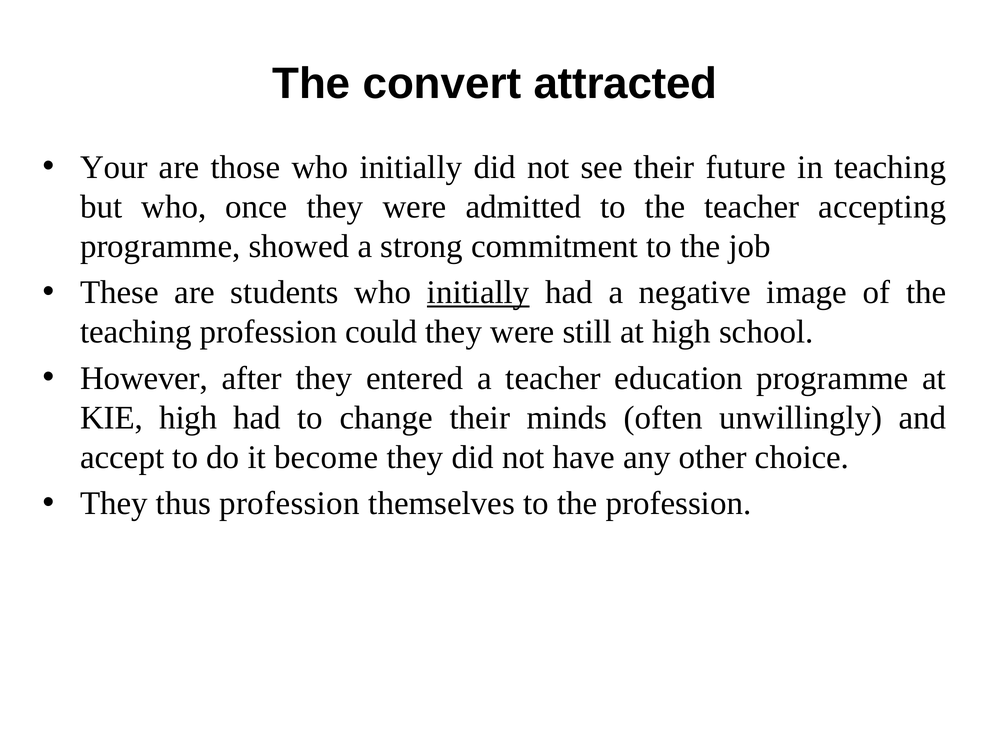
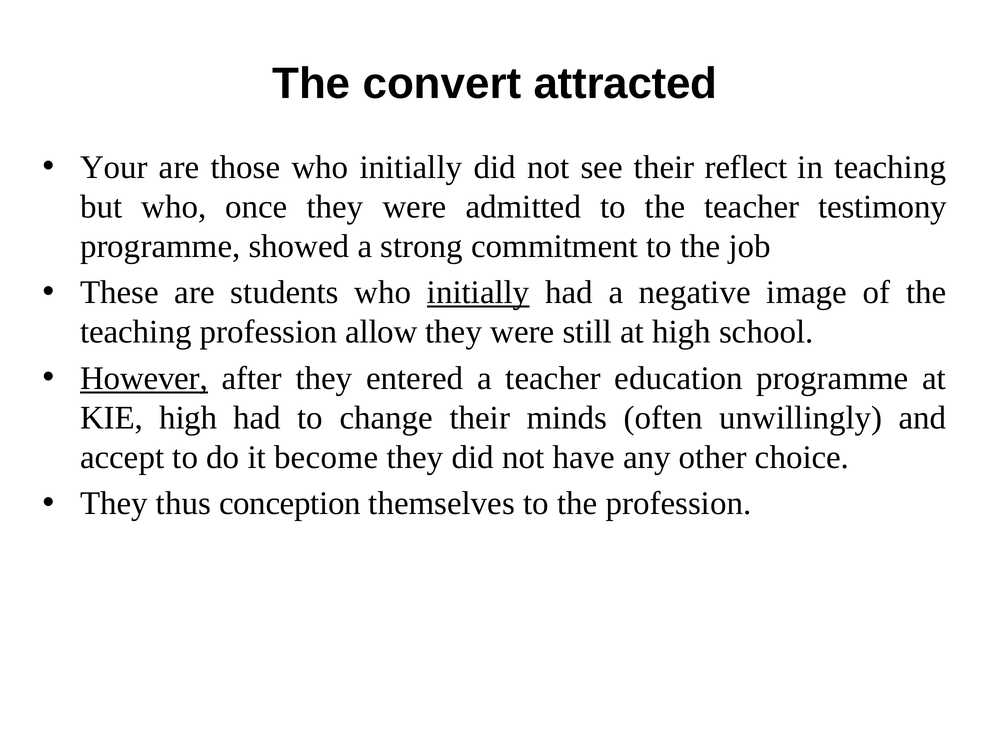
future: future -> reflect
accepting: accepting -> testimony
could: could -> allow
However underline: none -> present
thus profession: profession -> conception
